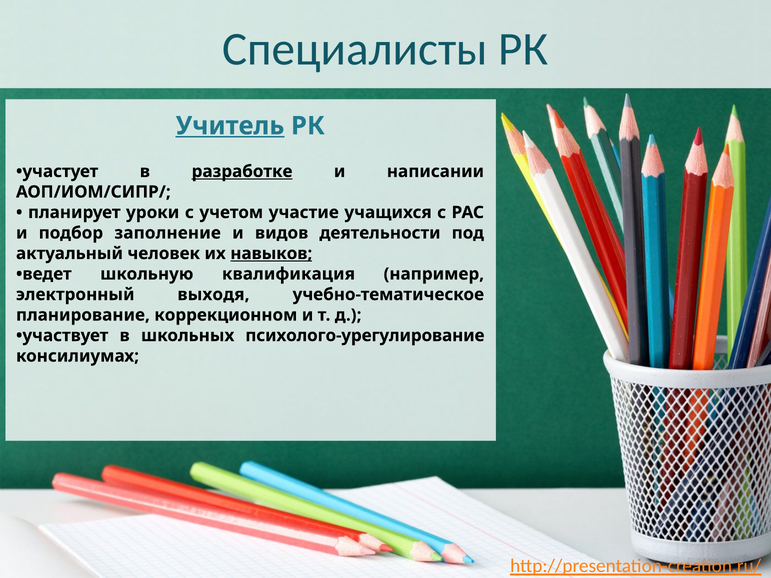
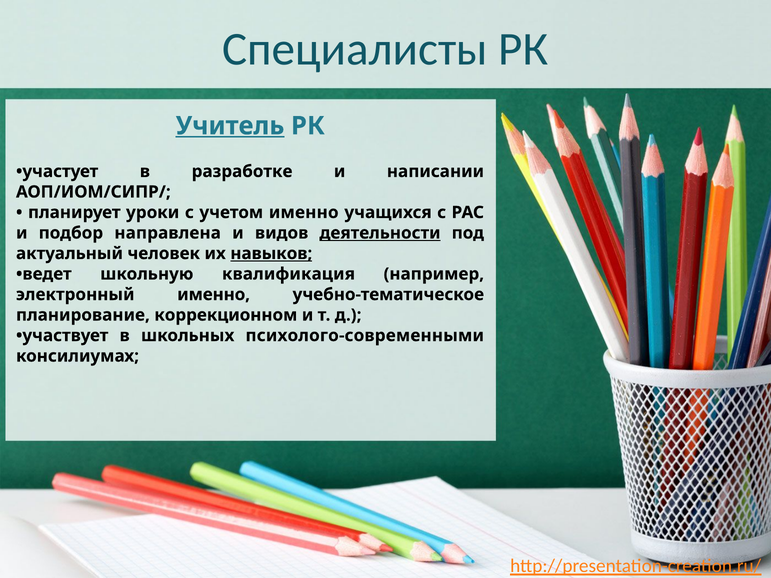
разработке underline: present -> none
учетом участие: участие -> именно
заполнение: заполнение -> направлена
деятельности underline: none -> present
выходя at (213, 295): выходя -> именно
психолого-урегулирование: психолого-урегулирование -> психолого-современными
